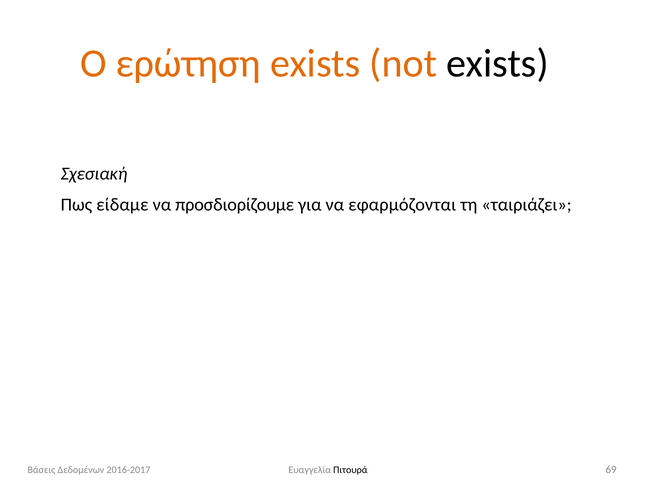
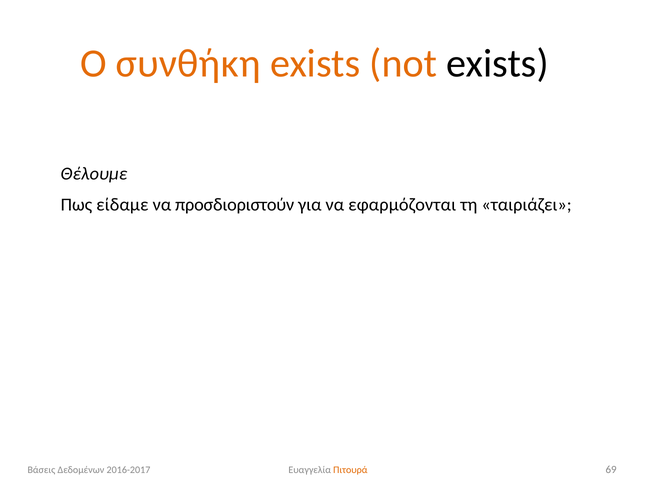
ερώτηση: ερώτηση -> συνθήκη
Σχεσιακή: Σχεσιακή -> Θέλουμε
προσδιορίζουμε: προσδιορίζουμε -> προσδιοριστούν
Πιτουρά colour: black -> orange
